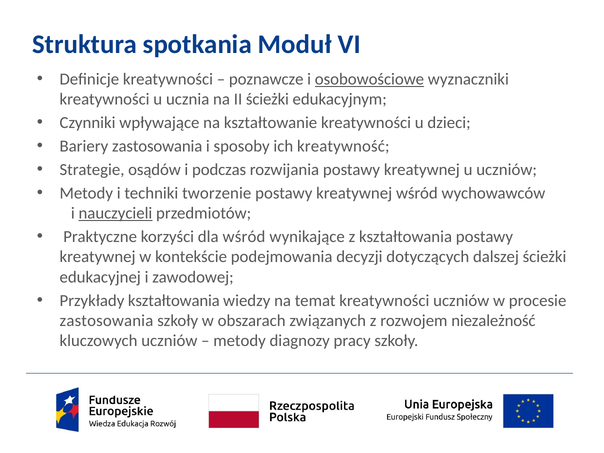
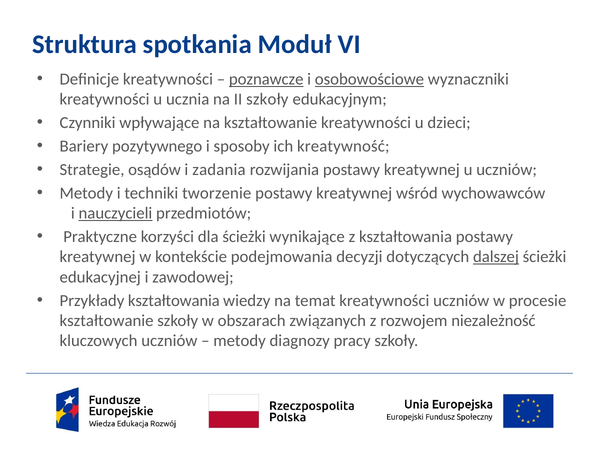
poznawcze underline: none -> present
II ścieżki: ścieżki -> szkoły
Bariery zastosowania: zastosowania -> pozytywnego
podczas: podczas -> zadania
dla wśród: wśród -> ścieżki
dalszej underline: none -> present
zastosowania at (106, 321): zastosowania -> kształtowanie
